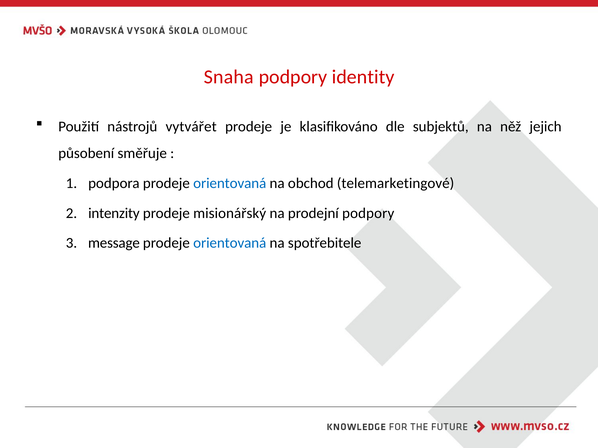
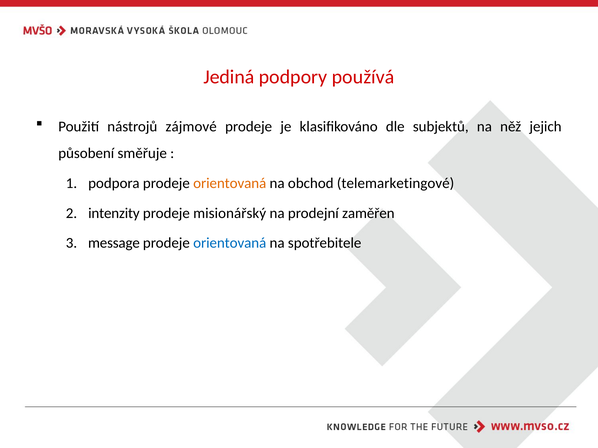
Snaha: Snaha -> Jediná
identity: identity -> používá
vytvářet: vytvářet -> zájmové
orientovaná at (230, 183) colour: blue -> orange
prodejní podpory: podpory -> zaměřen
